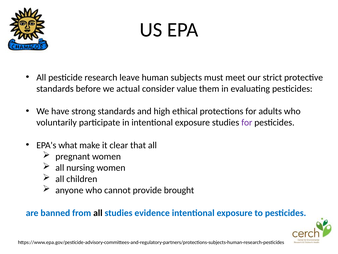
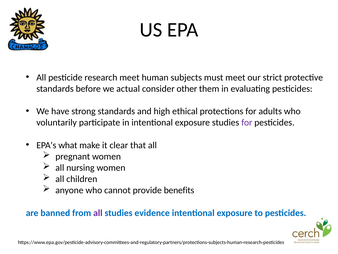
research leave: leave -> meet
value: value -> other
brought: brought -> benefits
all at (98, 213) colour: black -> purple
